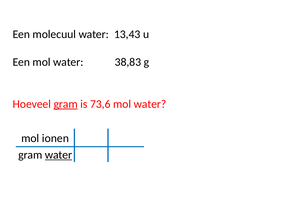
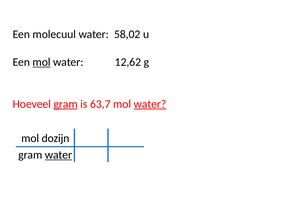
13,43: 13,43 -> 58,02
mol at (42, 62) underline: none -> present
38,83: 38,83 -> 12,62
73,6: 73,6 -> 63,7
water at (150, 104) underline: none -> present
ionen: ionen -> dozijn
